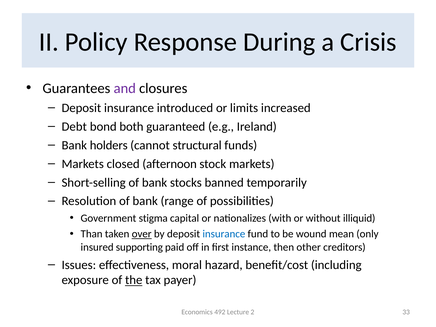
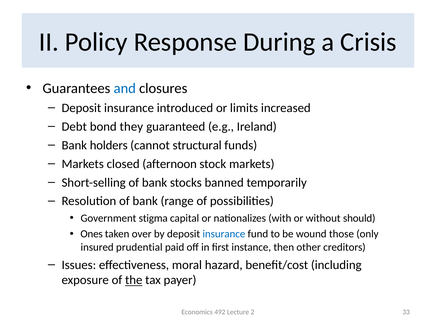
and colour: purple -> blue
both: both -> they
illiquid: illiquid -> should
Than: Than -> Ones
over underline: present -> none
mean: mean -> those
supporting: supporting -> prudential
